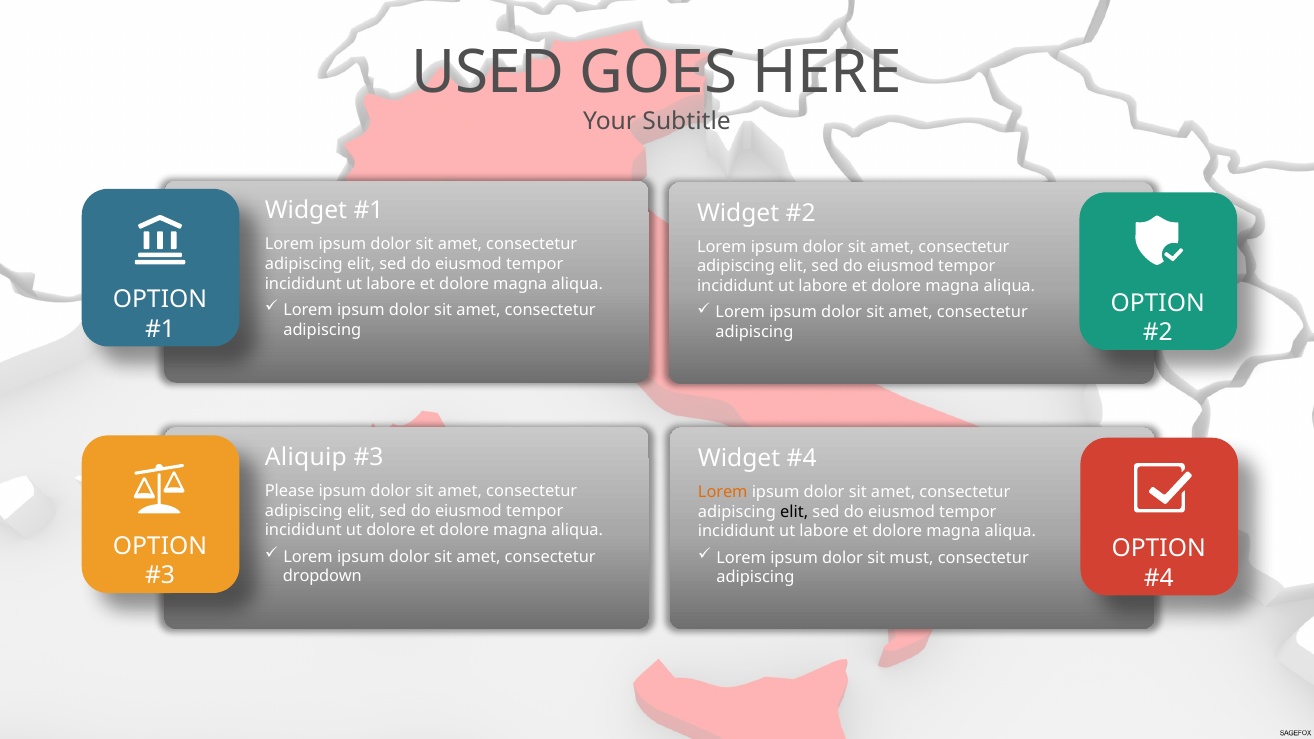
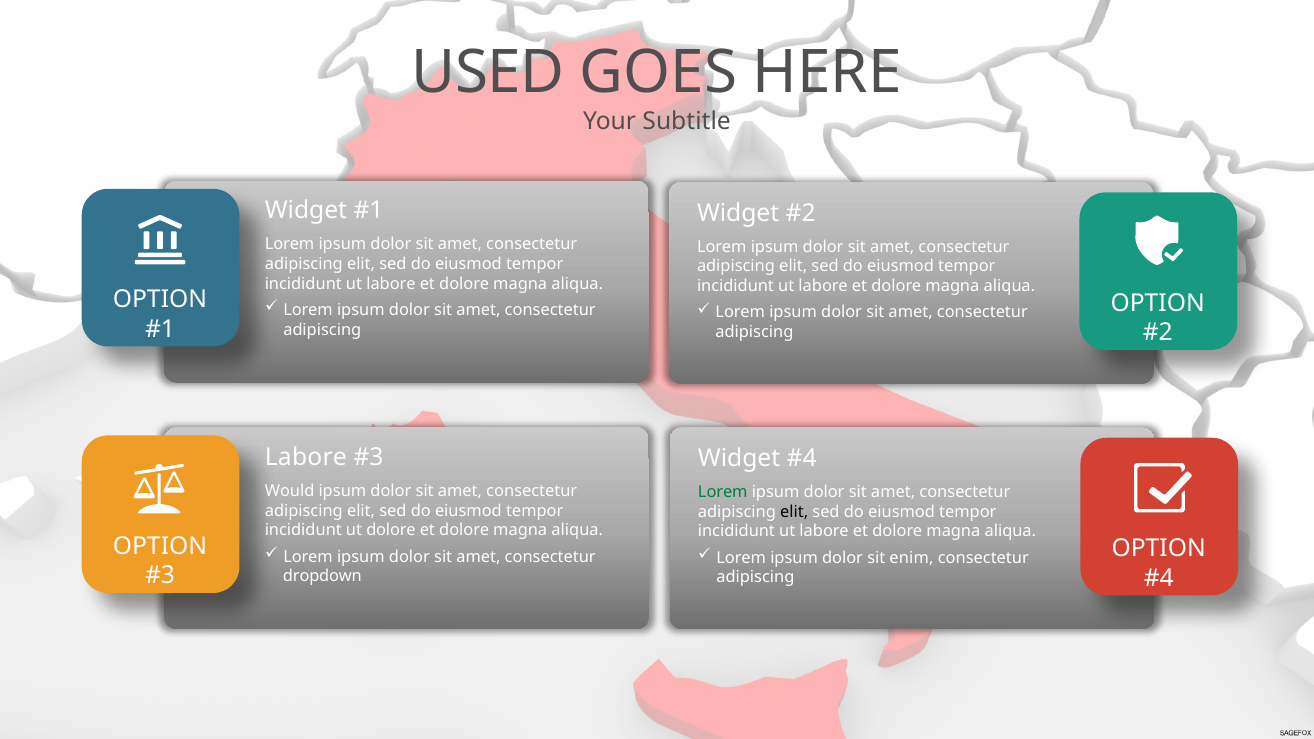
Aliquip at (306, 457): Aliquip -> Labore
Please: Please -> Would
Lorem at (723, 492) colour: orange -> green
must: must -> enim
